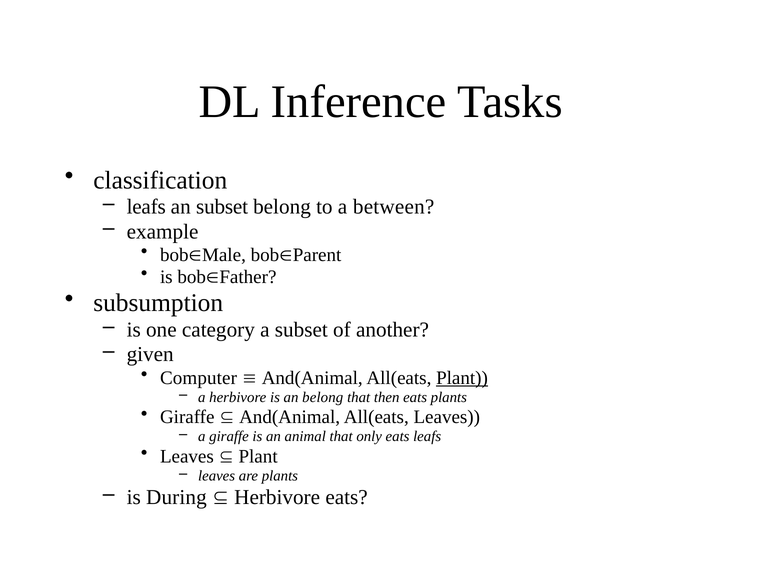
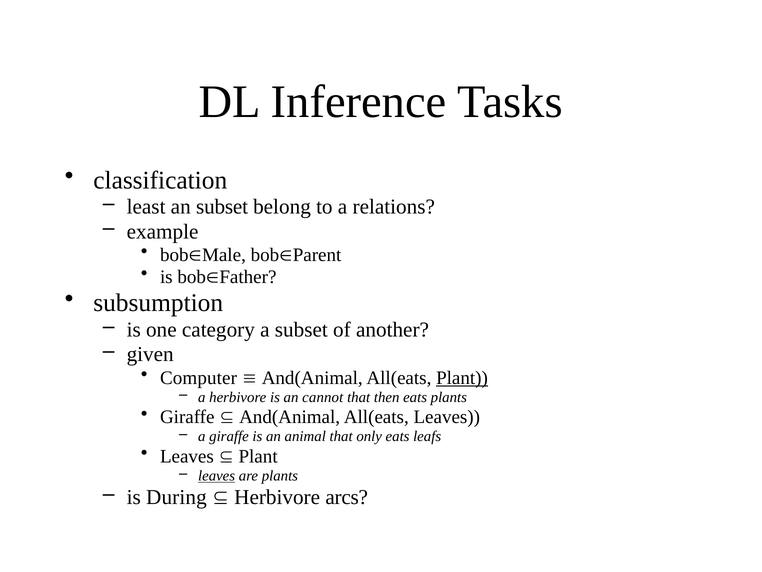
leafs at (146, 207): leafs -> least
between: between -> relations
an belong: belong -> cannot
leaves at (217, 475) underline: none -> present
Herbivore eats: eats -> arcs
